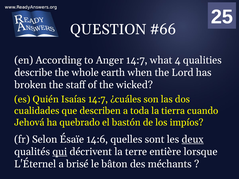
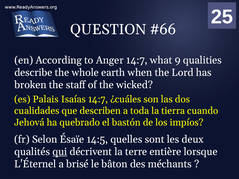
4: 4 -> 9
Quién: Quién -> Palais
14:6: 14:6 -> 14:5
deux underline: present -> none
